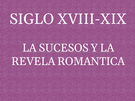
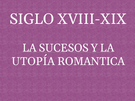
REVELA: REVELA -> UTOPÍA
